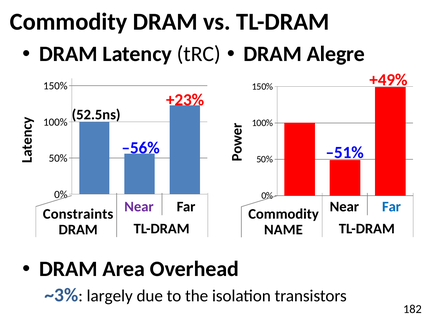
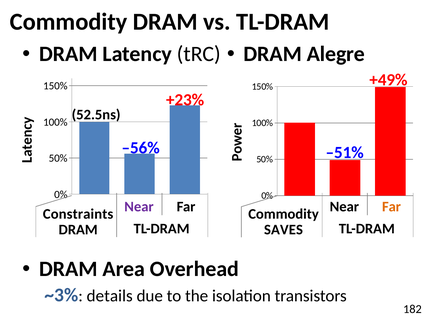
Far at (391, 207) colour: blue -> orange
NAME: NAME -> SAVES
largely: largely -> details
